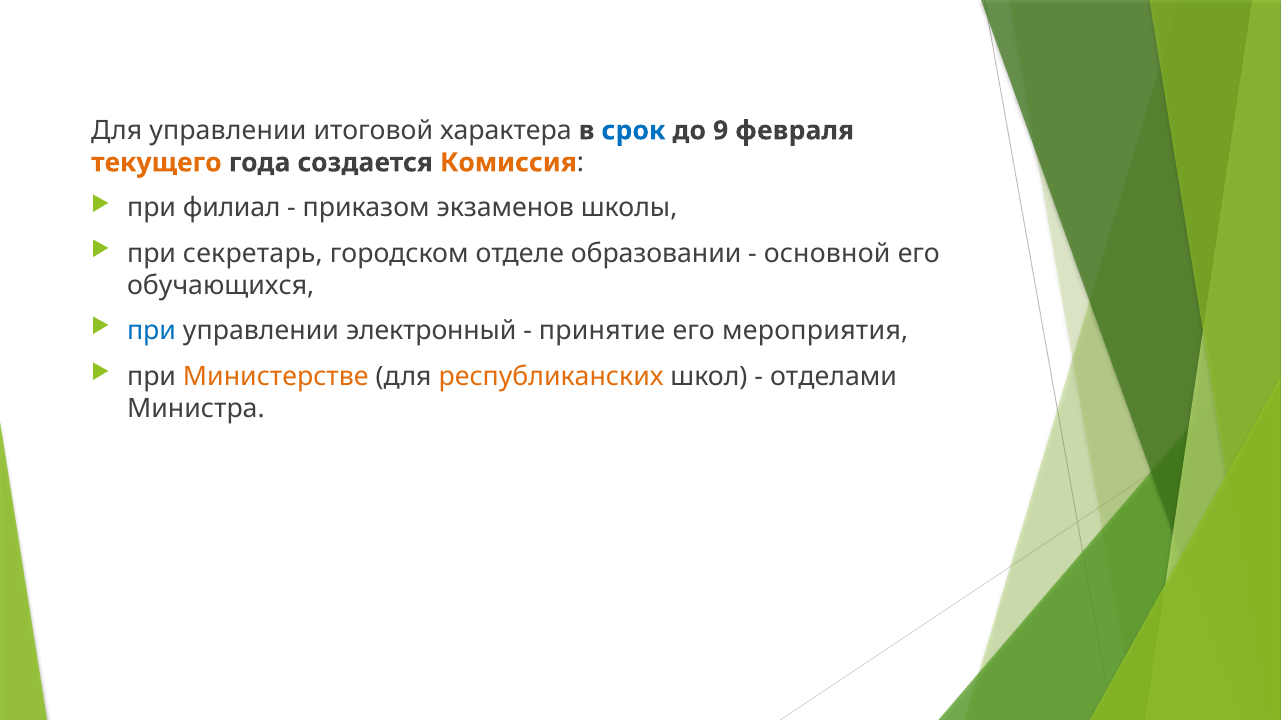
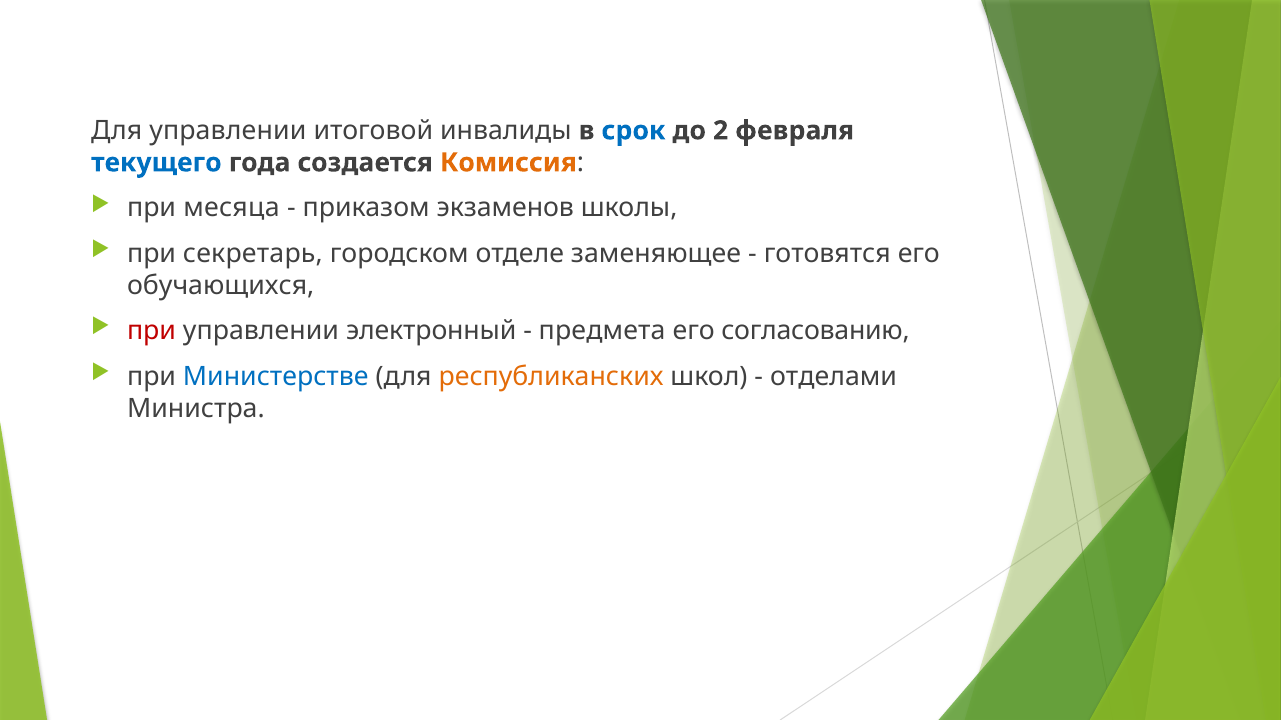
характера: характера -> инвалиды
9: 9 -> 2
текущего colour: orange -> blue
филиал: филиал -> месяца
образовании: образовании -> заменяющее
основной: основной -> готовятся
при at (152, 331) colour: blue -> red
принятие: принятие -> предмета
мероприятия: мероприятия -> согласованию
Министерстве colour: orange -> blue
